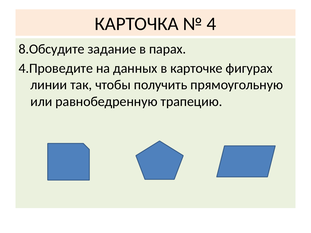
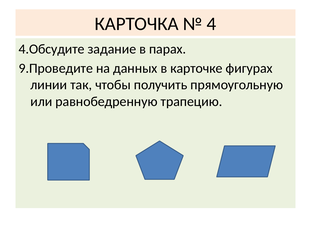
8.Обсудите: 8.Обсудите -> 4.Обсудите
4.Проведите: 4.Проведите -> 9.Проведите
